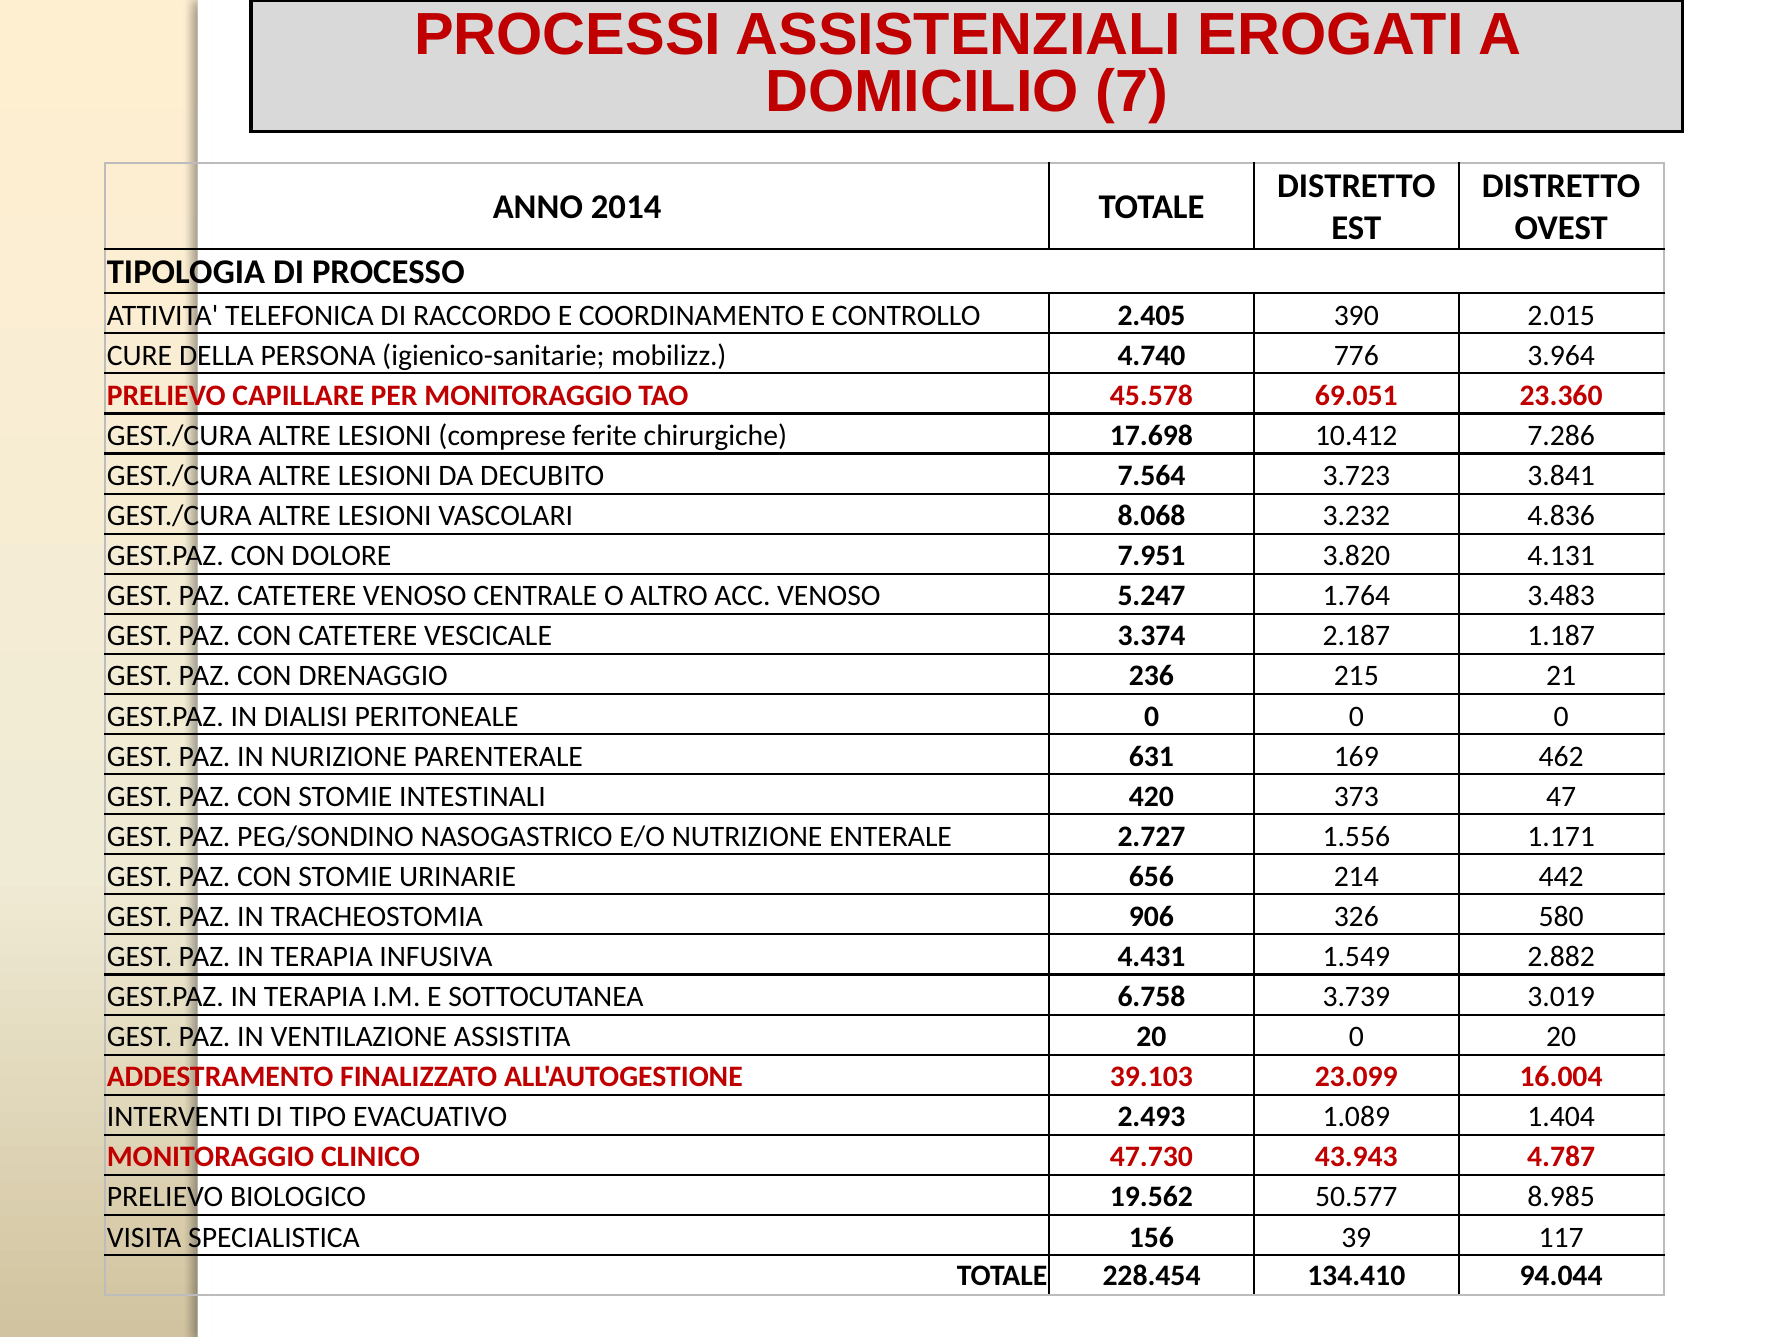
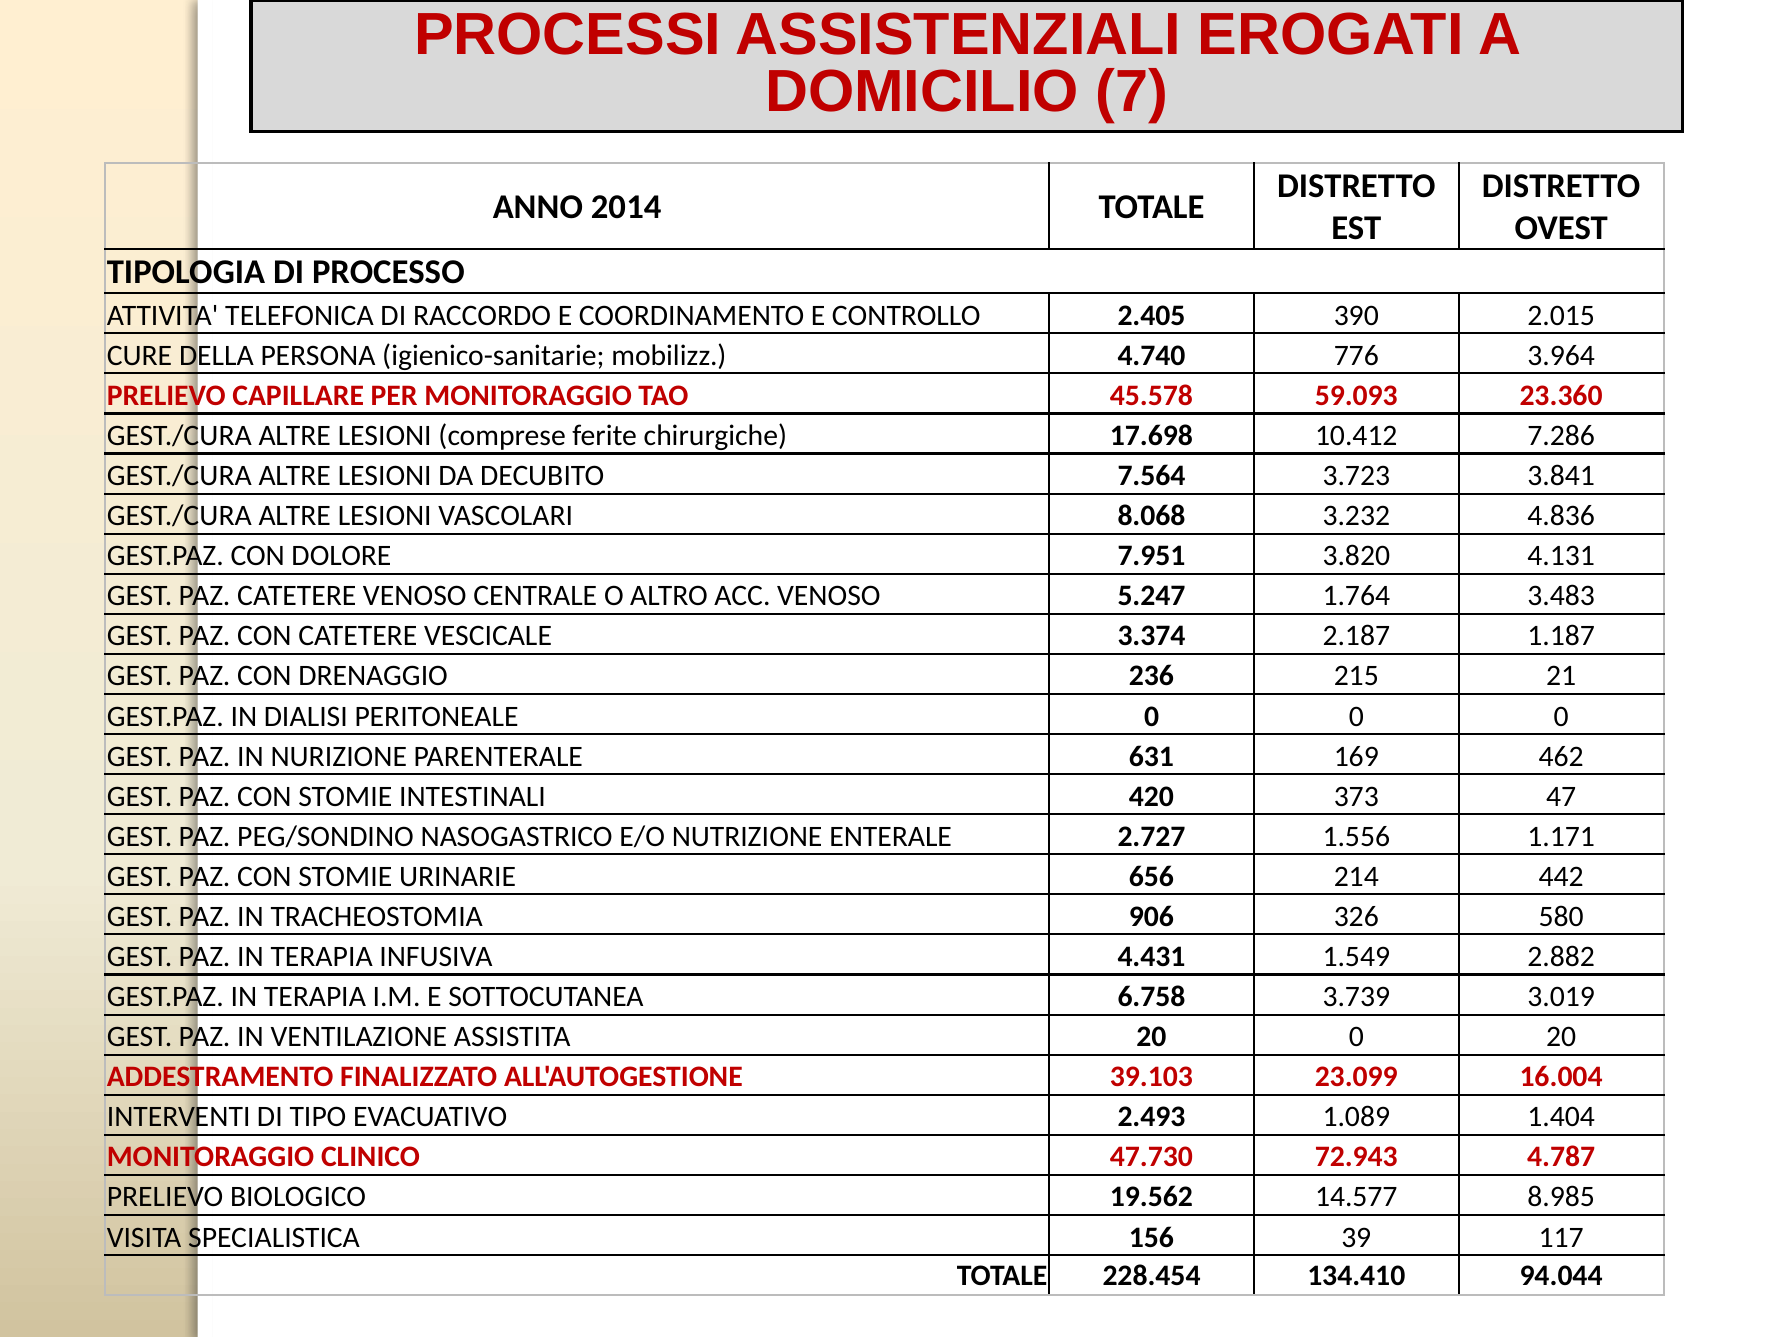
69.051: 69.051 -> 59.093
43.943: 43.943 -> 72.943
50.577: 50.577 -> 14.577
